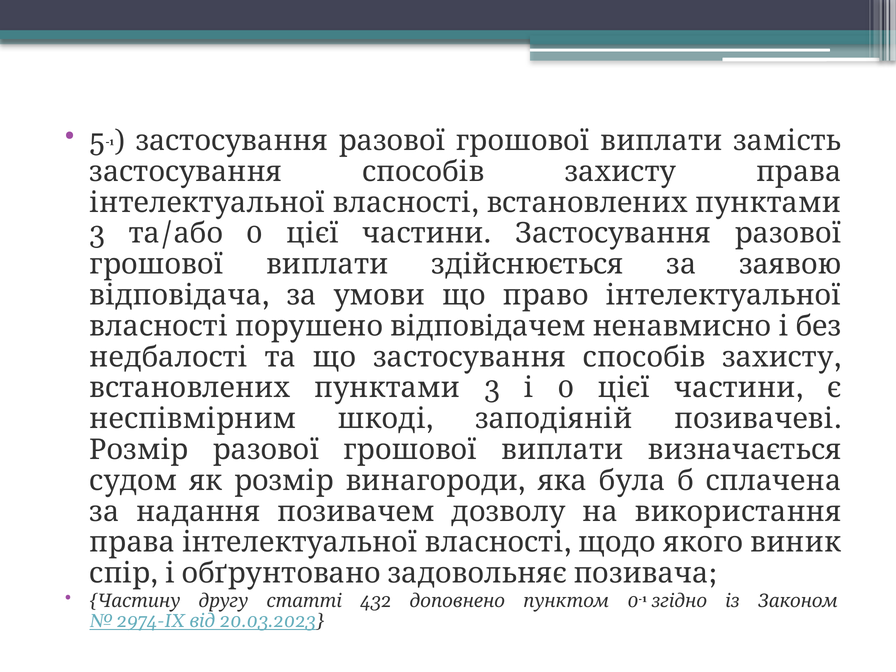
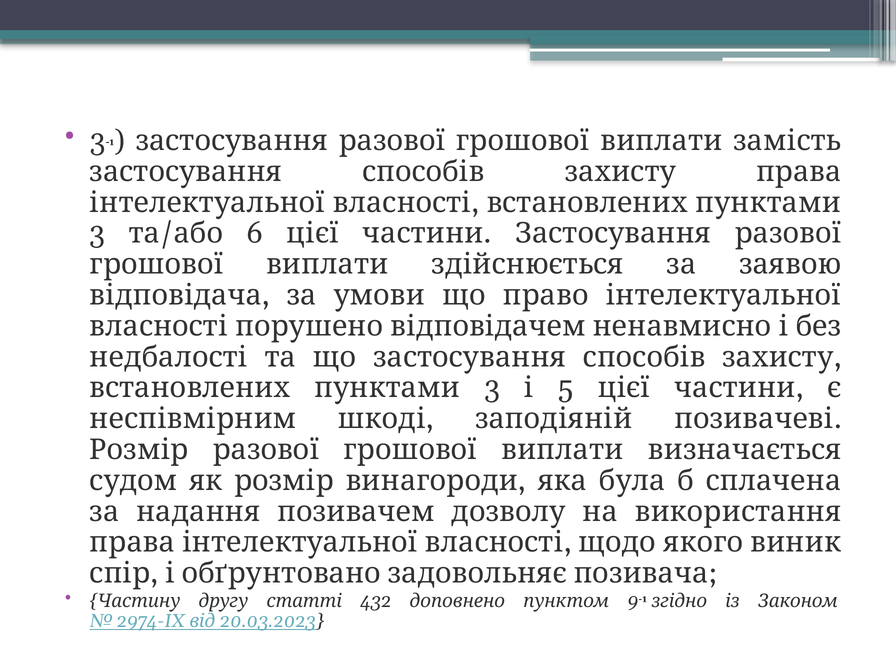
5 at (97, 141): 5 -> 3
0 at (255, 234): 0 -> 6
3 0: 0 -> 5
432 0: 0 -> 9
